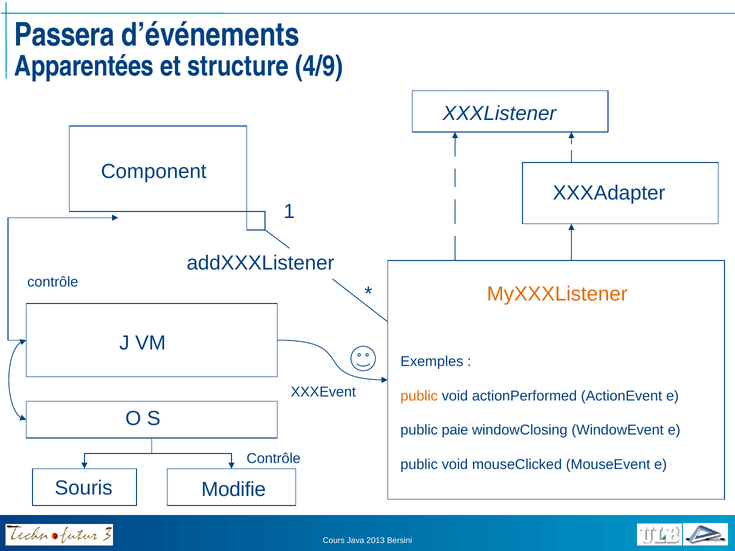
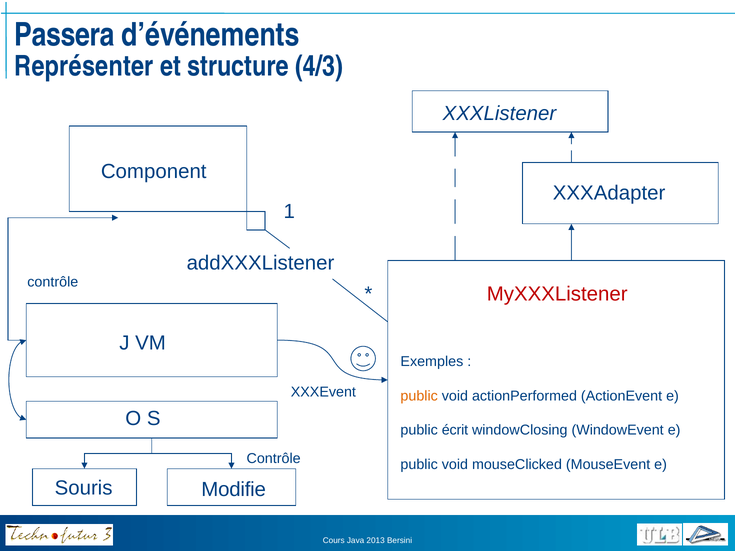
Apparentées: Apparentées -> Représenter
4/9: 4/9 -> 4/3
MyXXXListener colour: orange -> red
paie: paie -> écrit
